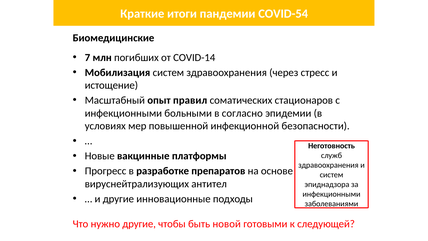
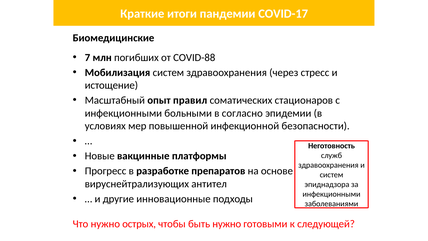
COVID-54: COVID-54 -> COVID-17
COVID-14: COVID-14 -> COVID-88
нужно другие: другие -> острых
быть новой: новой -> нужно
